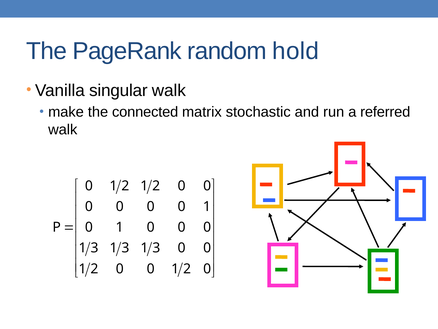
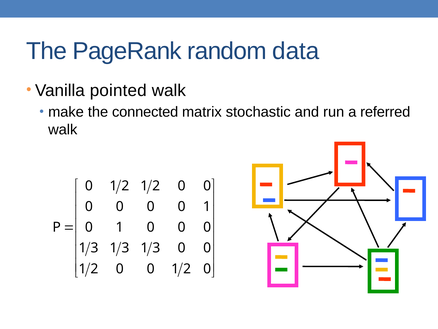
hold: hold -> data
singular: singular -> pointed
